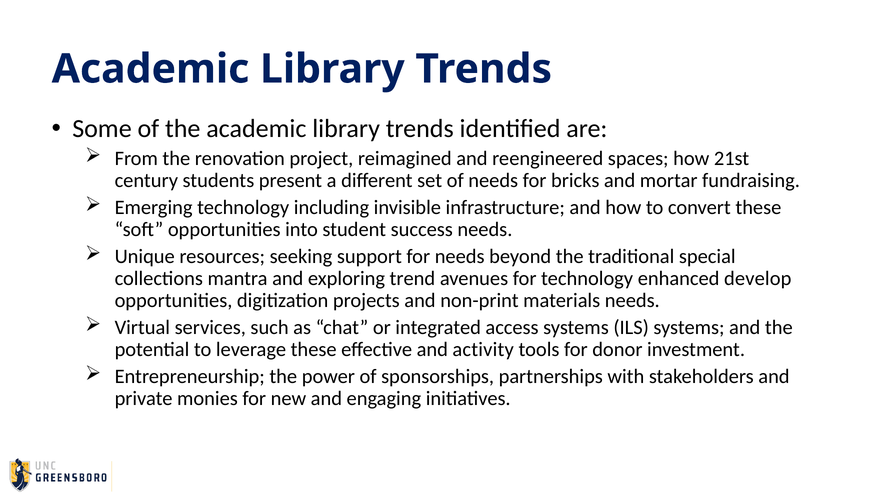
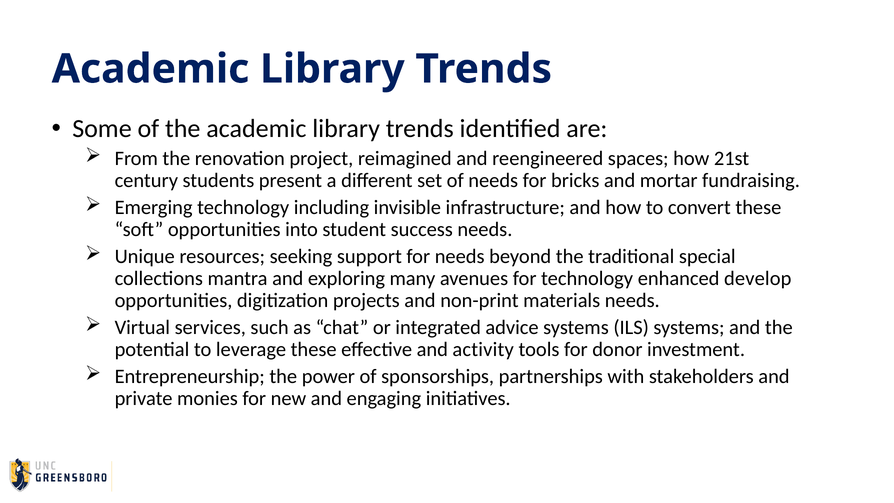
trend: trend -> many
access: access -> advice
